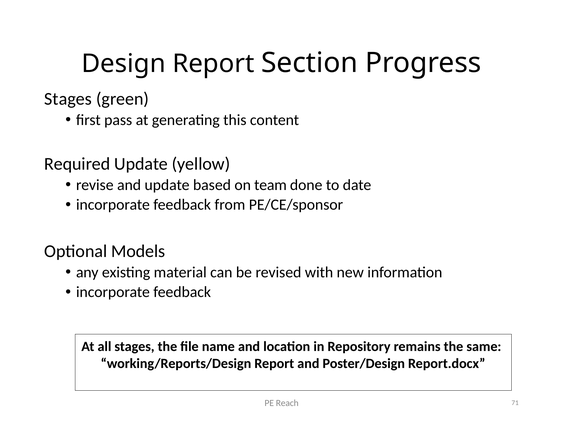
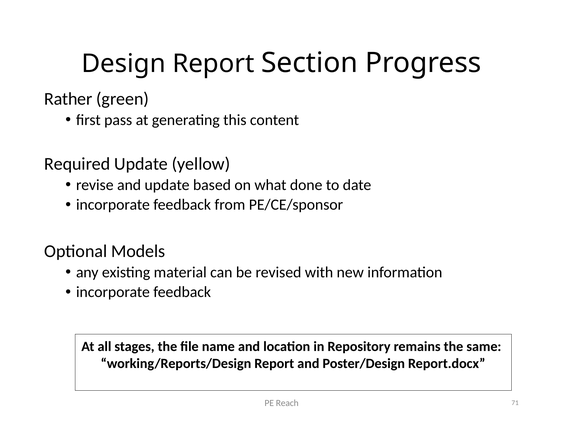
Stages at (68, 99): Stages -> Rather
team: team -> what
